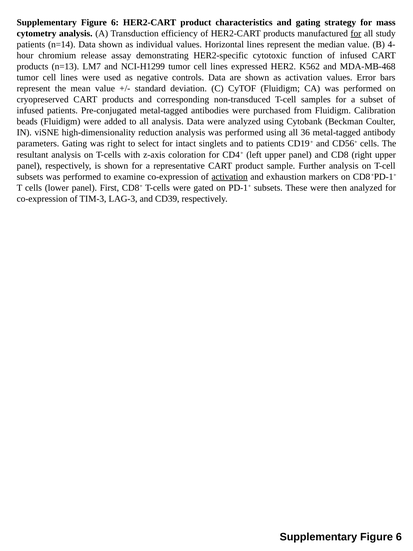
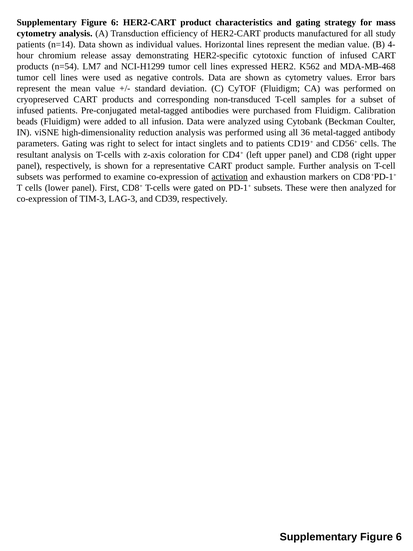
for at (356, 33) underline: present -> none
n=13: n=13 -> n=54
as activation: activation -> cytometry
all analysis: analysis -> infusion
